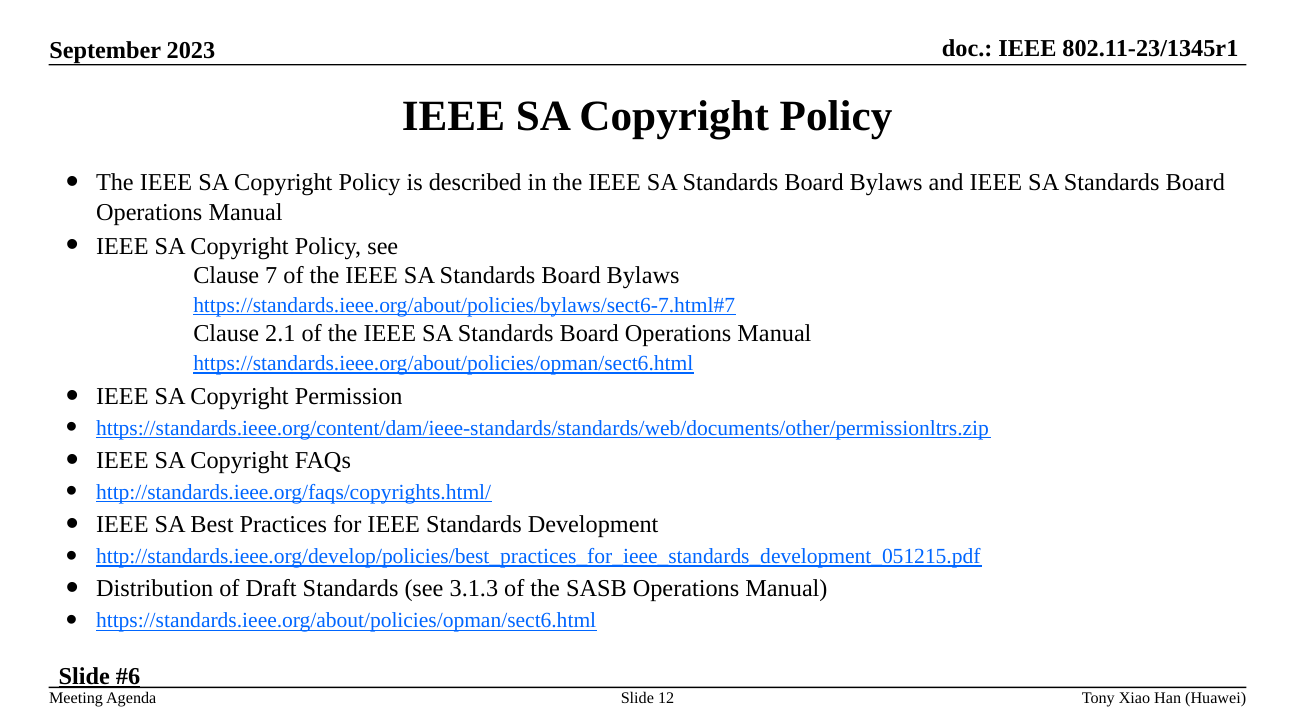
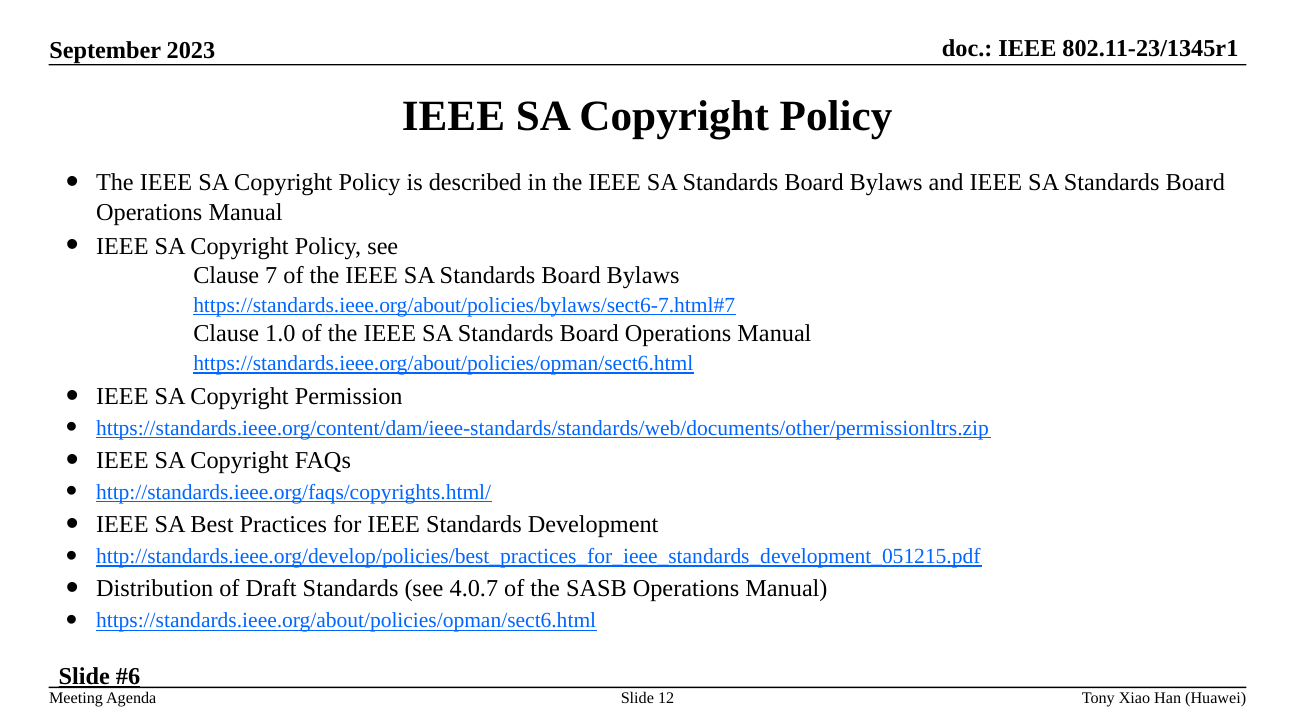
2.1: 2.1 -> 1.0
3.1.3: 3.1.3 -> 4.0.7
